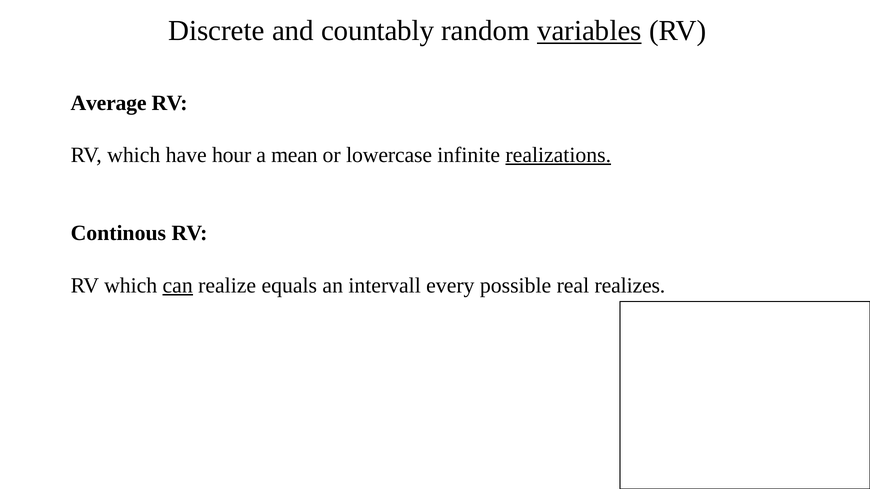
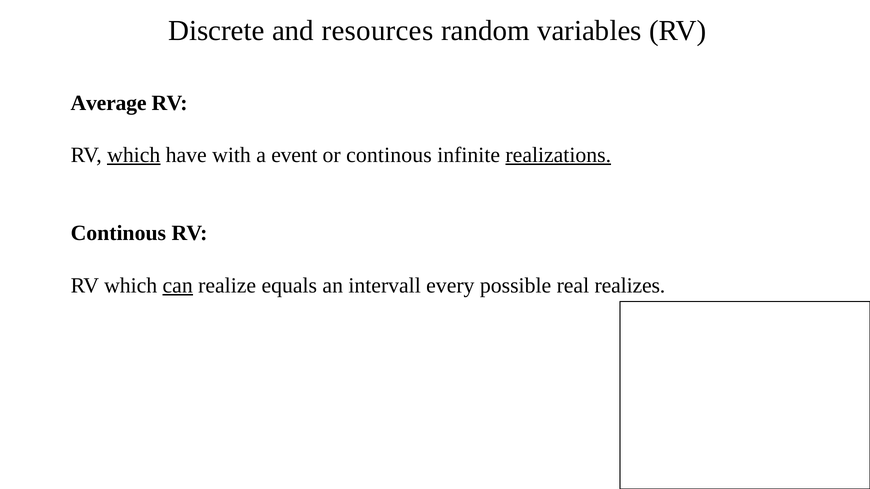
countably: countably -> resources
variables underline: present -> none
which at (134, 155) underline: none -> present
hour: hour -> with
mean: mean -> event
or lowercase: lowercase -> continous
